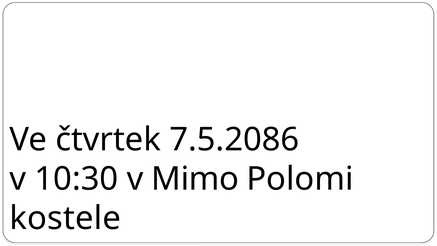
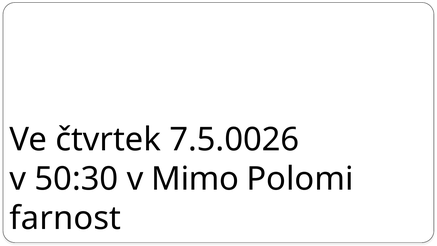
7.5.2086: 7.5.2086 -> 7.5.0026
10:30: 10:30 -> 50:30
kostele: kostele -> farnost
